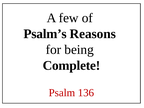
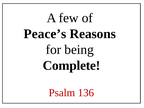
Psalm’s: Psalm’s -> Peace’s
